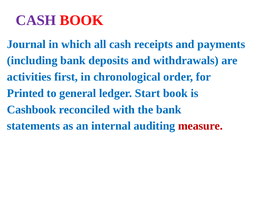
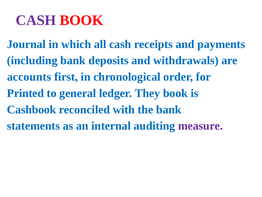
activities: activities -> accounts
Start: Start -> They
measure colour: red -> purple
